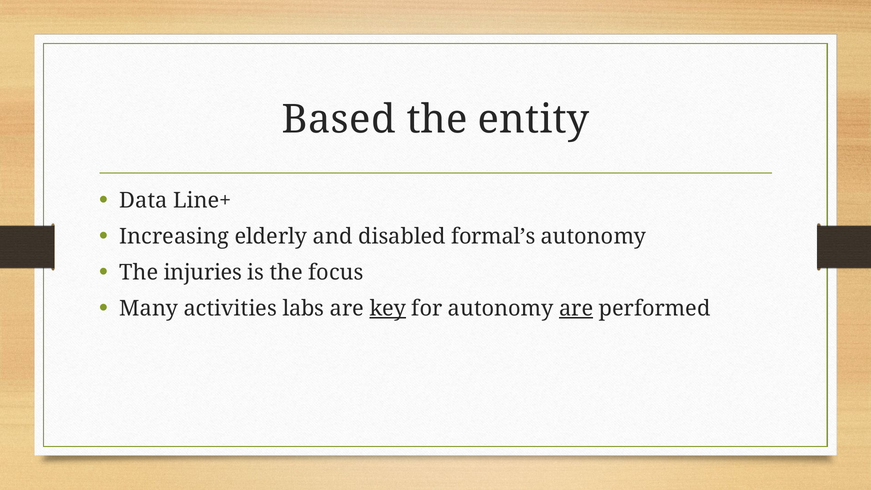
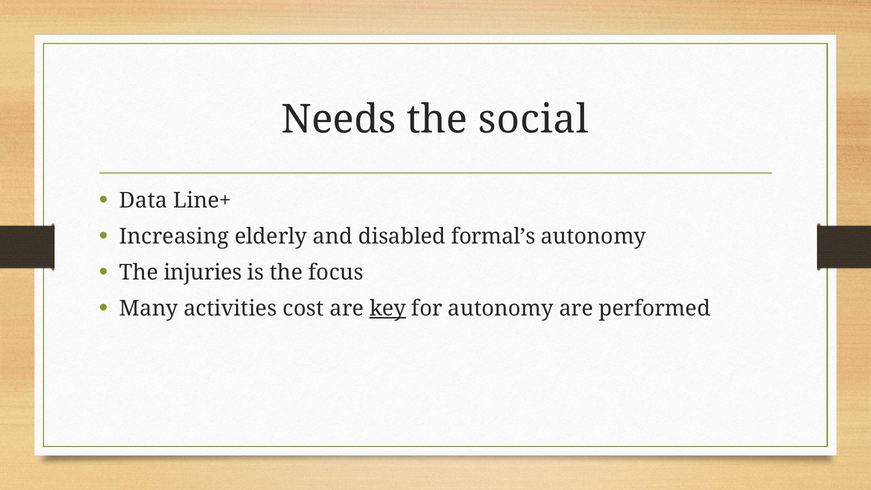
Based: Based -> Needs
entity: entity -> social
labs: labs -> cost
are at (576, 308) underline: present -> none
